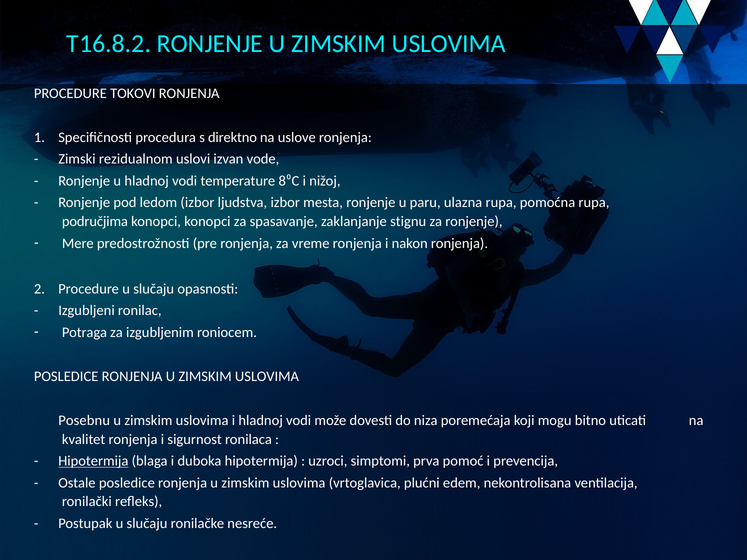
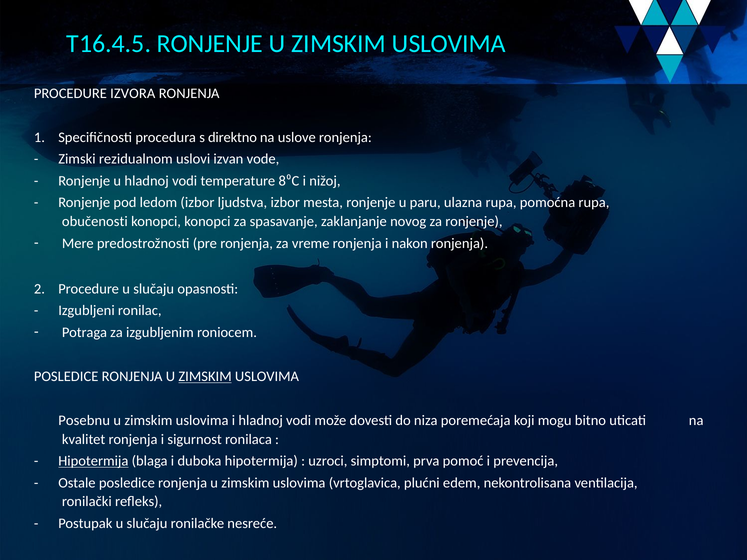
T16.8.2: T16.8.2 -> T16.4.5
TOKOVI: TOKOVI -> IZVORA
područjima: područjima -> obučenosti
stignu: stignu -> novog
ZIMSKIM at (205, 377) underline: none -> present
